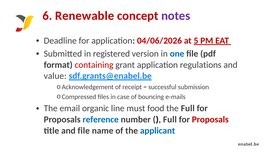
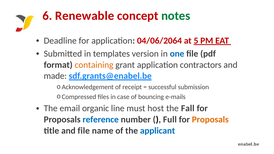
notes colour: purple -> green
04/06/2026: 04/06/2026 -> 04/06/2064
registered: registered -> templates
containing colour: red -> orange
regulations: regulations -> contractors
value: value -> made
food: food -> host
the Full: Full -> Fall
Proposals at (210, 120) colour: red -> orange
